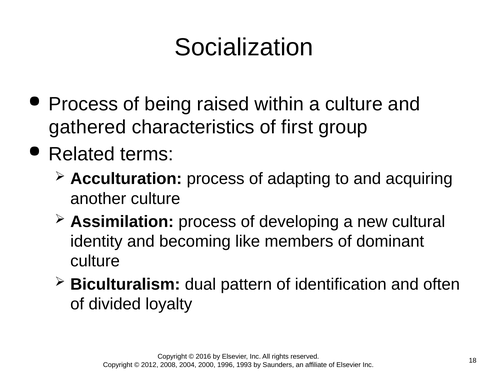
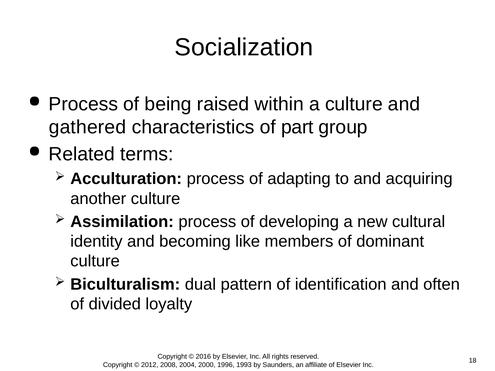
first: first -> part
